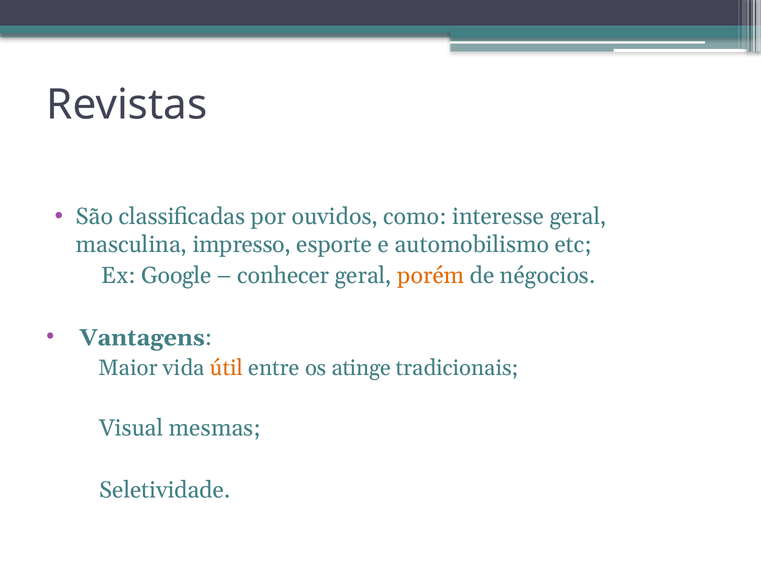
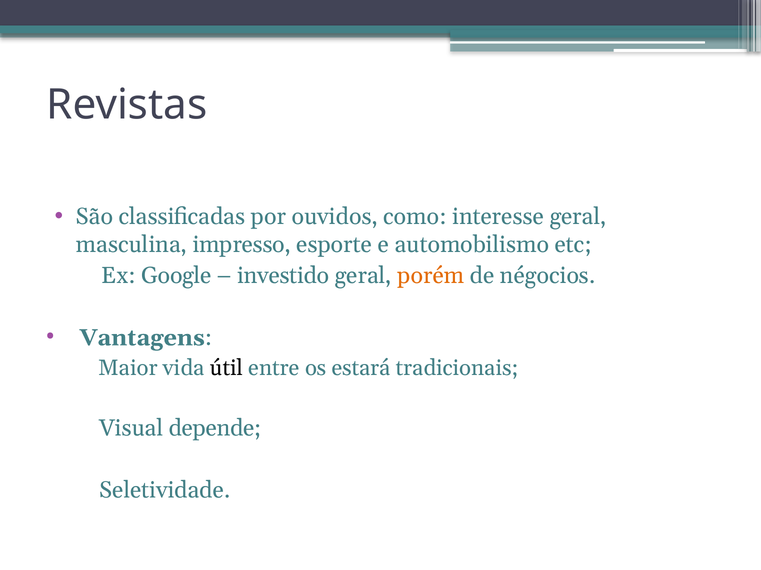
conhecer: conhecer -> investido
útil colour: orange -> black
atinge: atinge -> estará
mesmas: mesmas -> depende
